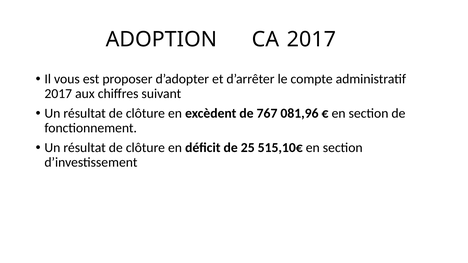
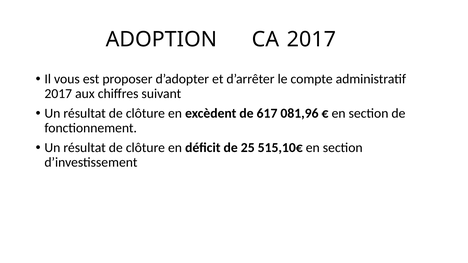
767: 767 -> 617
